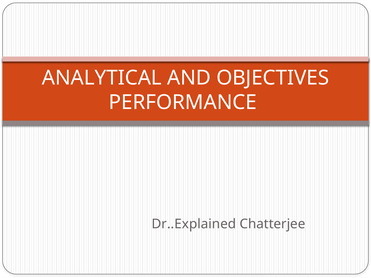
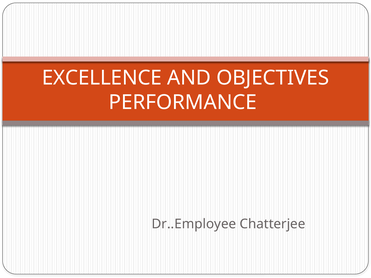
ANALYTICAL: ANALYTICAL -> EXCELLENCE
Dr..Explained: Dr..Explained -> Dr..Employee
